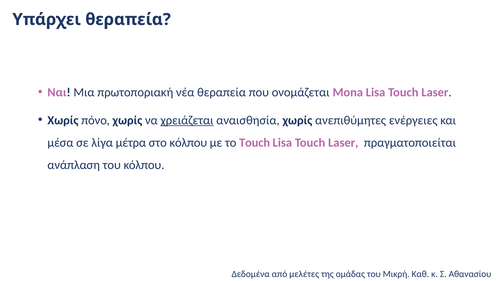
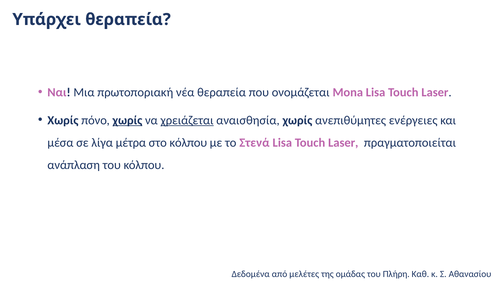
χωρίς at (127, 120) underline: none -> present
το Touch: Touch -> Στενά
Μικρή: Μικρή -> Πλήρη
